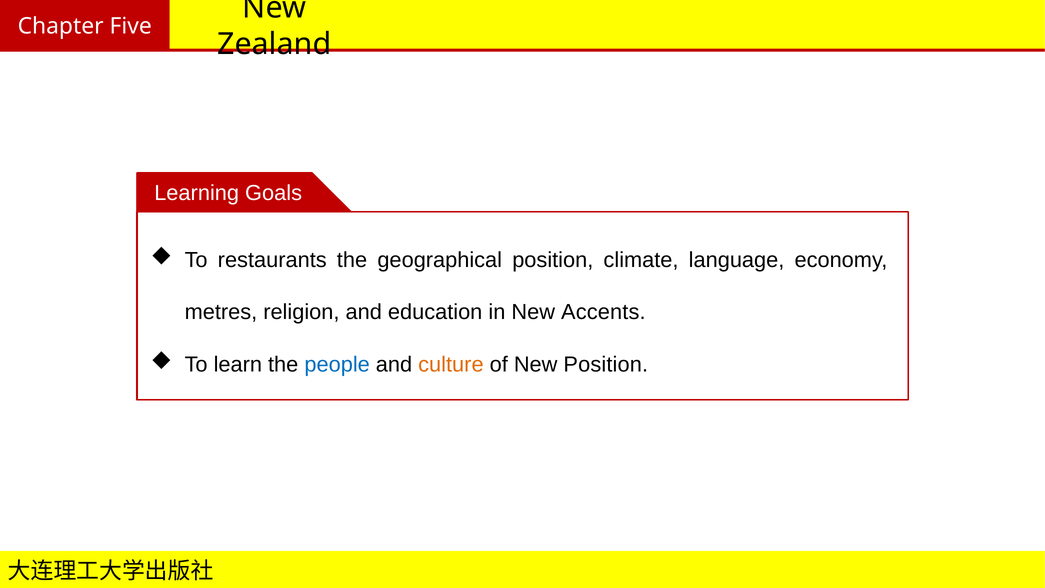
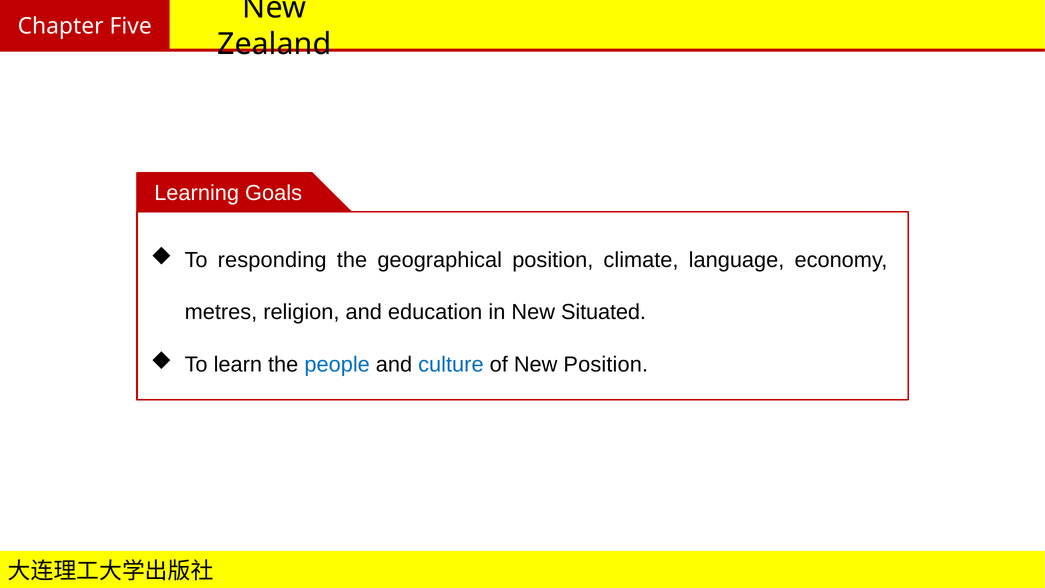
restaurants: restaurants -> responding
Accents: Accents -> Situated
culture colour: orange -> blue
